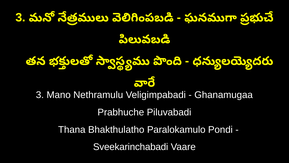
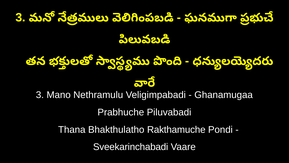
Paralokamulo: Paralokamulo -> Rakthamuche
